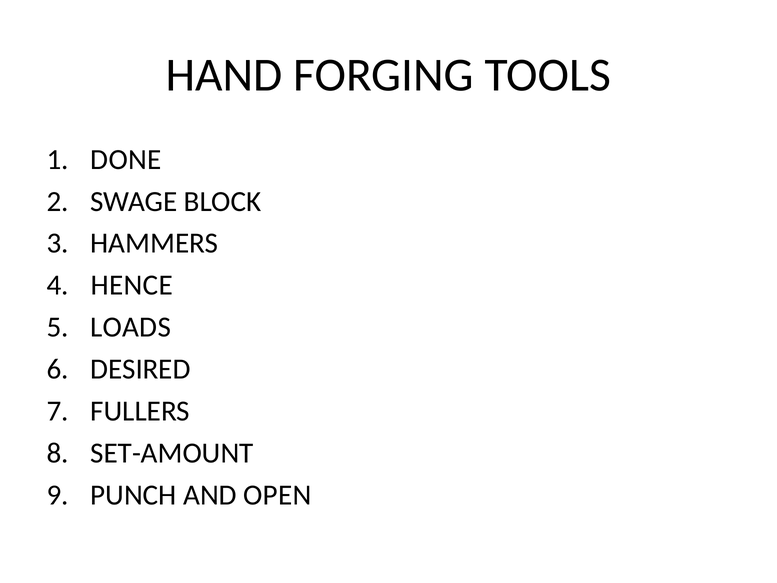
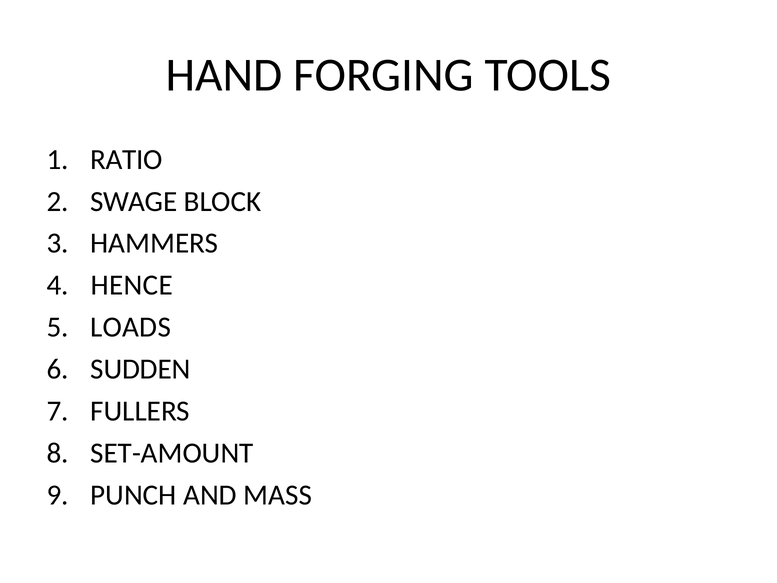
DONE: DONE -> RATIO
DESIRED: DESIRED -> SUDDEN
OPEN: OPEN -> MASS
